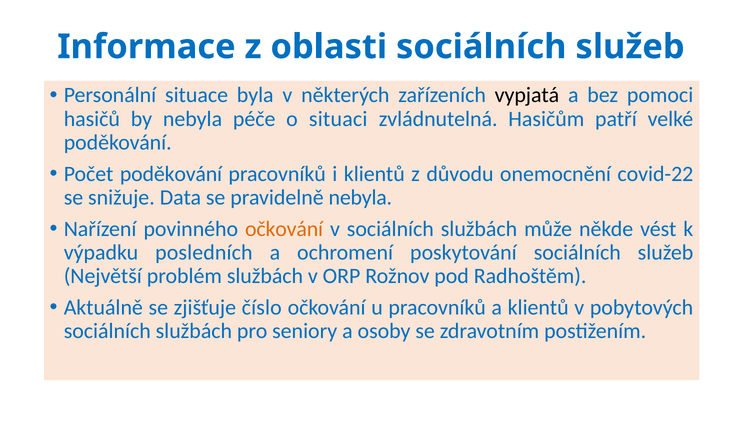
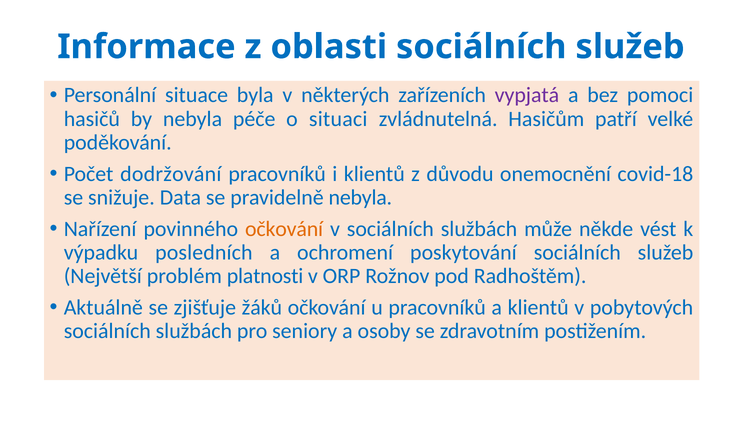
vypjatá colour: black -> purple
Počet poděkování: poděkování -> dodržování
covid-22: covid-22 -> covid-18
problém službách: službách -> platnosti
číslo: číslo -> žáků
